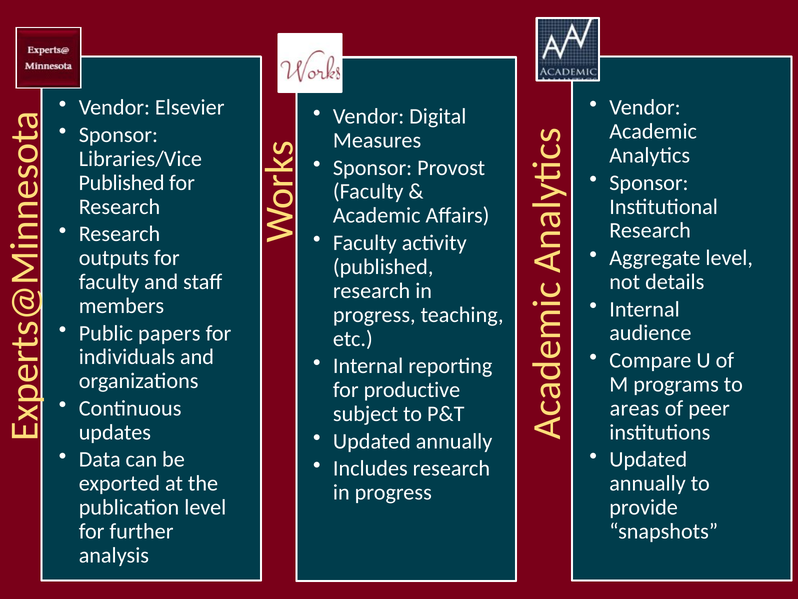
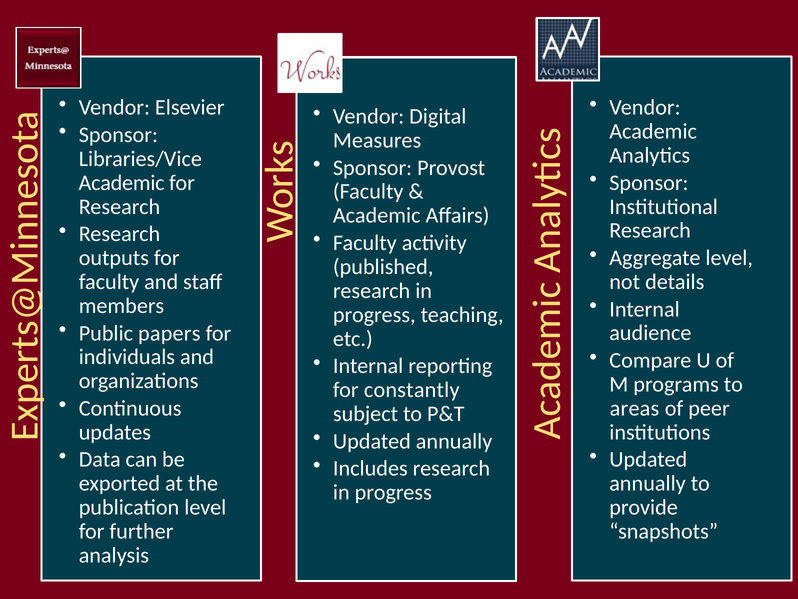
Published at (122, 183): Published -> Academic
productive: productive -> constantly
